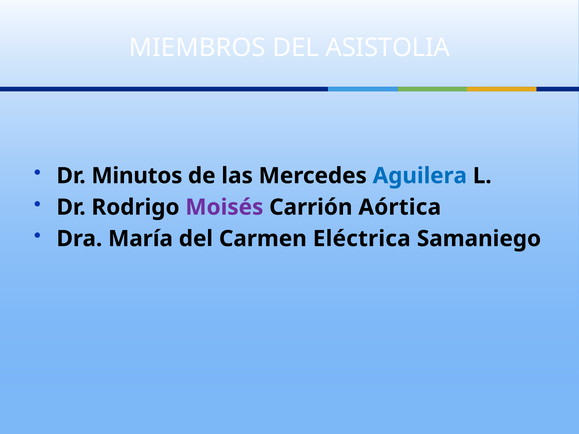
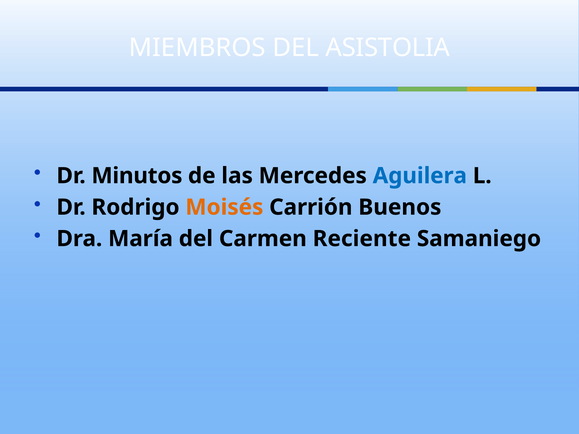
Moisés colour: purple -> orange
Aórtica: Aórtica -> Buenos
Eléctrica: Eléctrica -> Reciente
